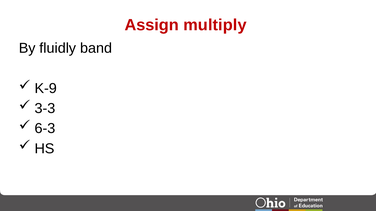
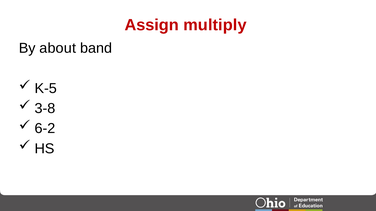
fluidly: fluidly -> about
K-9: K-9 -> K-5
3-3: 3-3 -> 3-8
6-3: 6-3 -> 6-2
